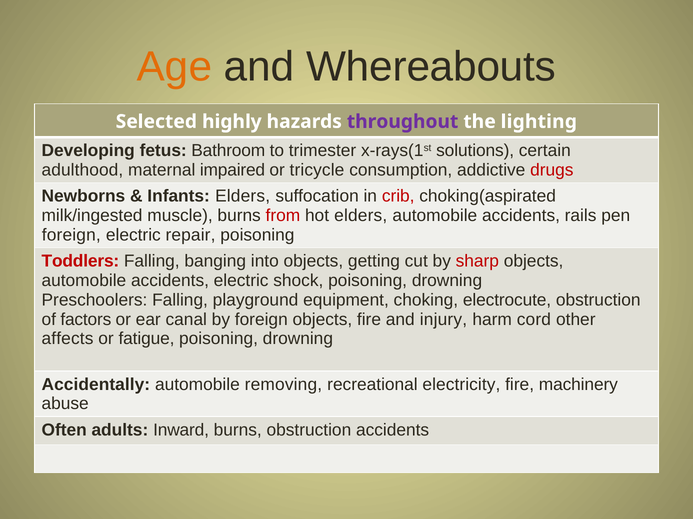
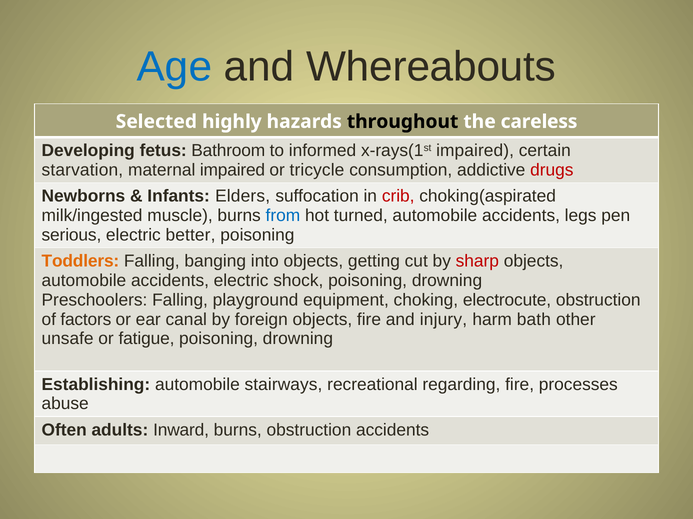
Age colour: orange -> blue
throughout colour: purple -> black
lighting: lighting -> careless
trimester: trimester -> informed
x-rays(1st solutions: solutions -> impaired
adulthood: adulthood -> starvation
from colour: red -> blue
hot elders: elders -> turned
rails: rails -> legs
foreign at (71, 235): foreign -> serious
repair: repair -> better
Toddlers colour: red -> orange
cord: cord -> bath
affects: affects -> unsafe
Accidentally: Accidentally -> Establishing
removing: removing -> stairways
electricity: electricity -> regarding
machinery: machinery -> processes
